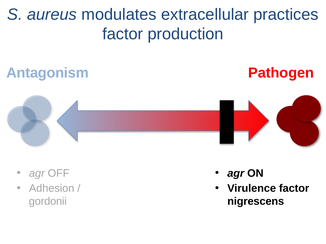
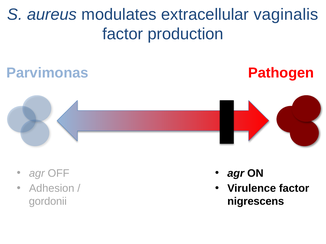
practices: practices -> vaginalis
Antagonism: Antagonism -> Parvimonas
